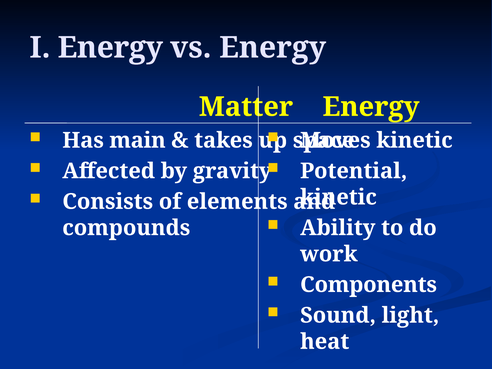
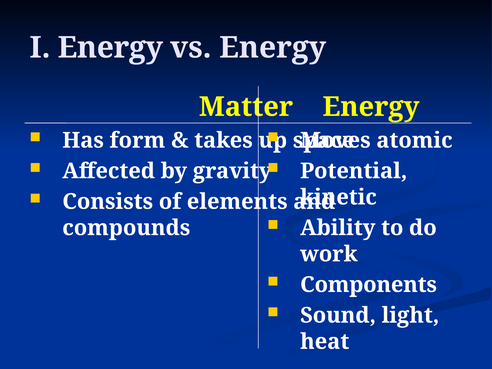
main: main -> form
kinetic at (415, 140): kinetic -> atomic
